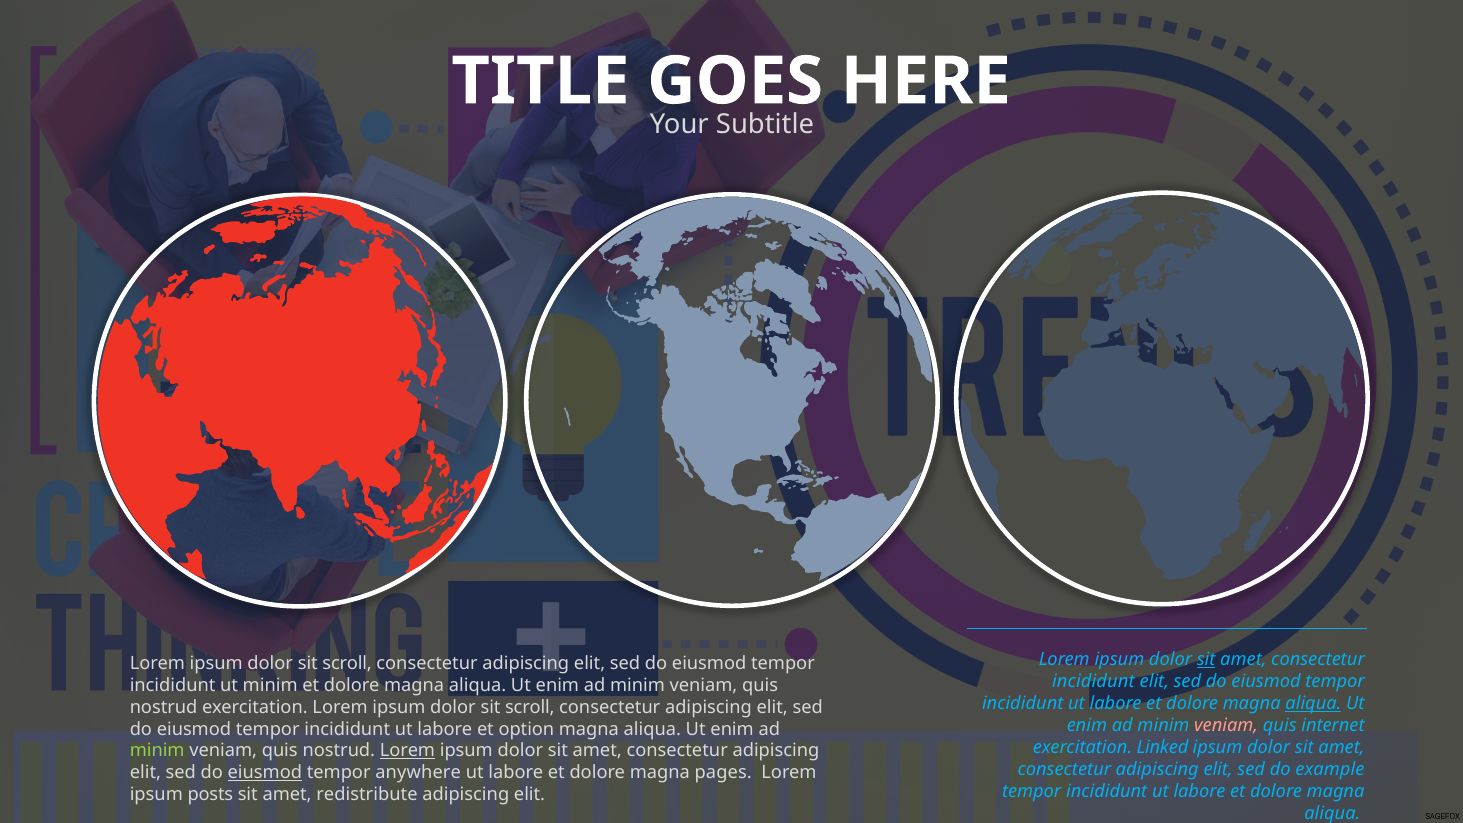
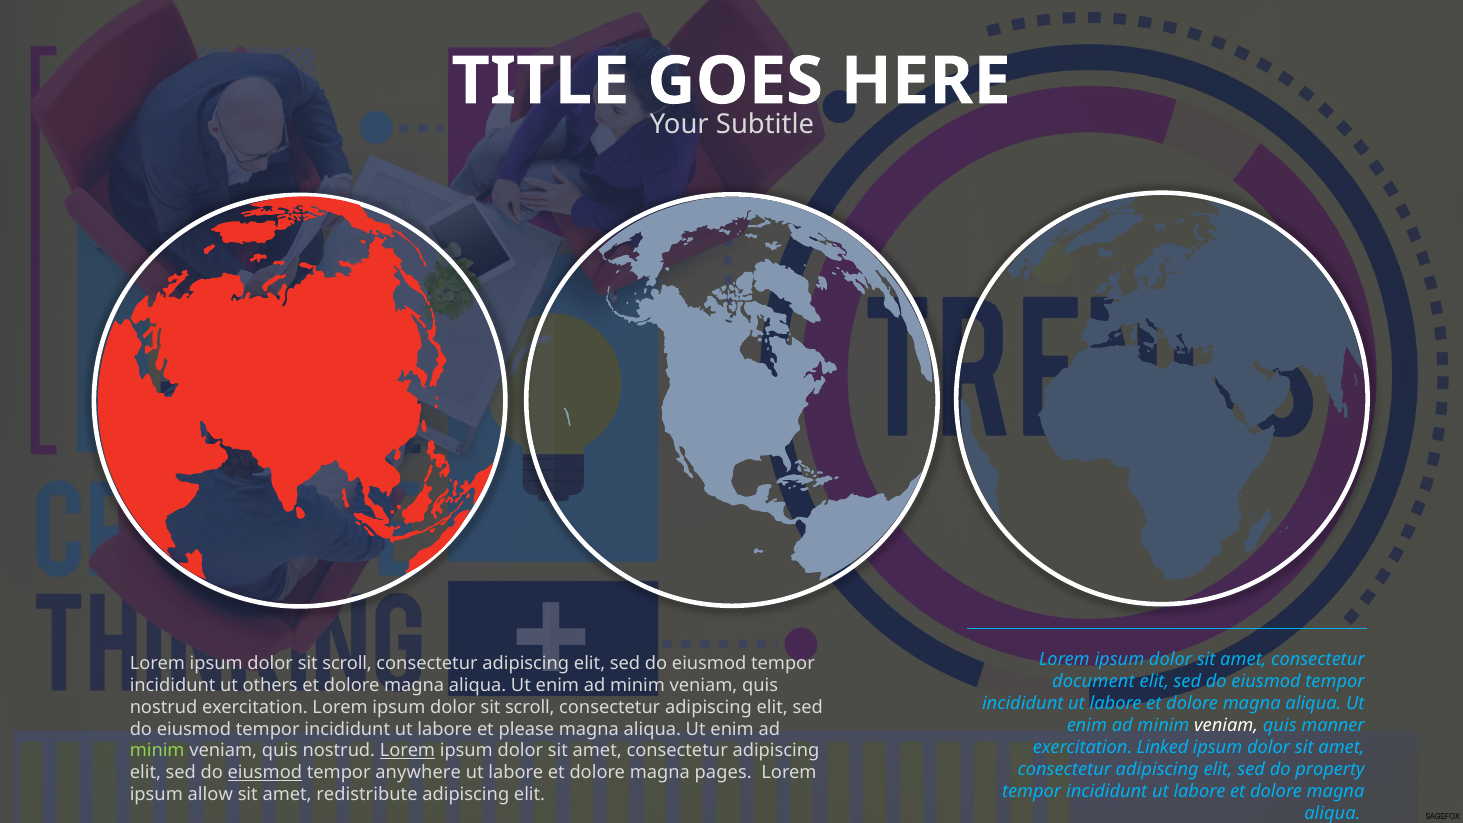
sit at (1206, 660) underline: present -> none
incididunt at (1093, 682): incididunt -> document
ut minim: minim -> others
aliqua at (1313, 704) underline: present -> none
veniam at (1226, 726) colour: pink -> white
internet: internet -> manner
option: option -> please
example: example -> property
posts: posts -> allow
